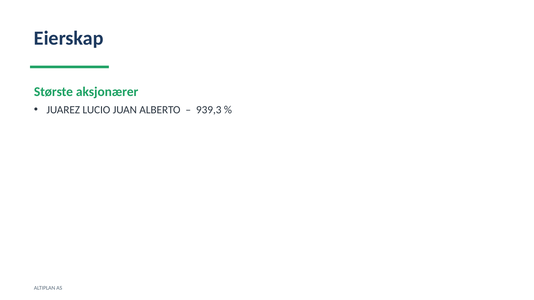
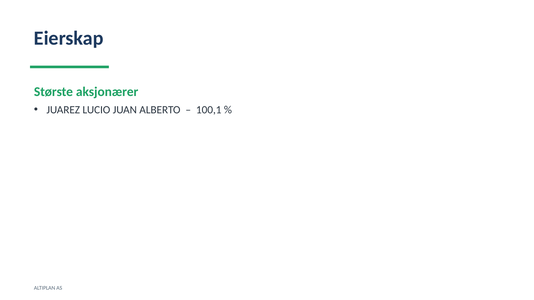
939,3: 939,3 -> 100,1
